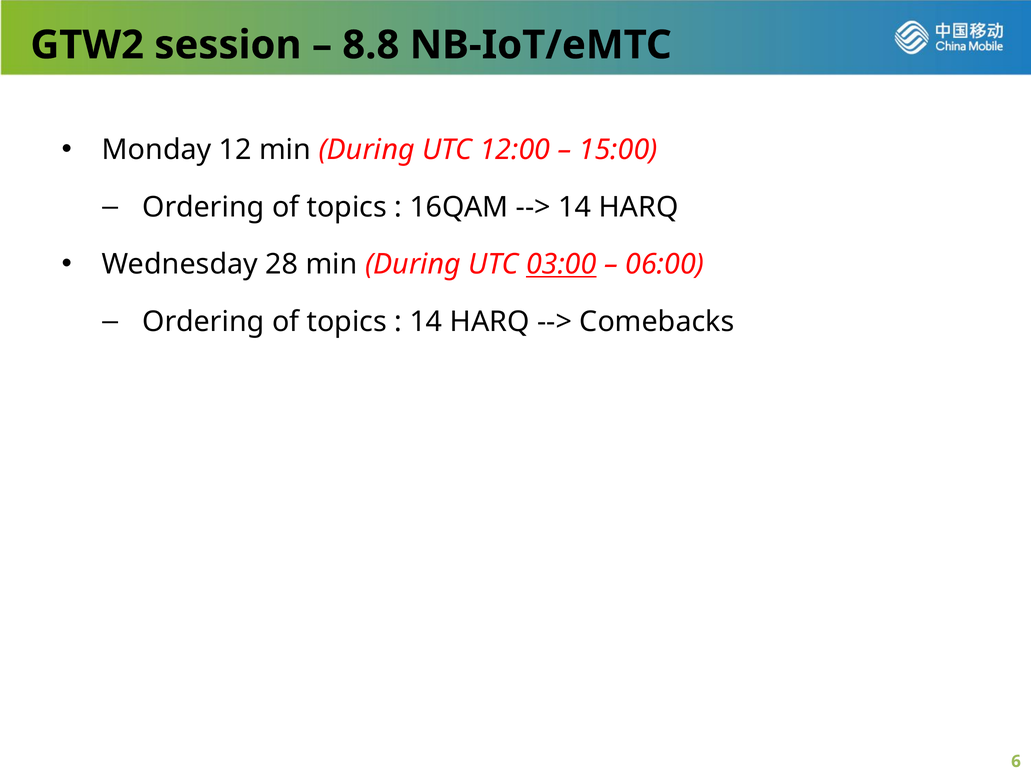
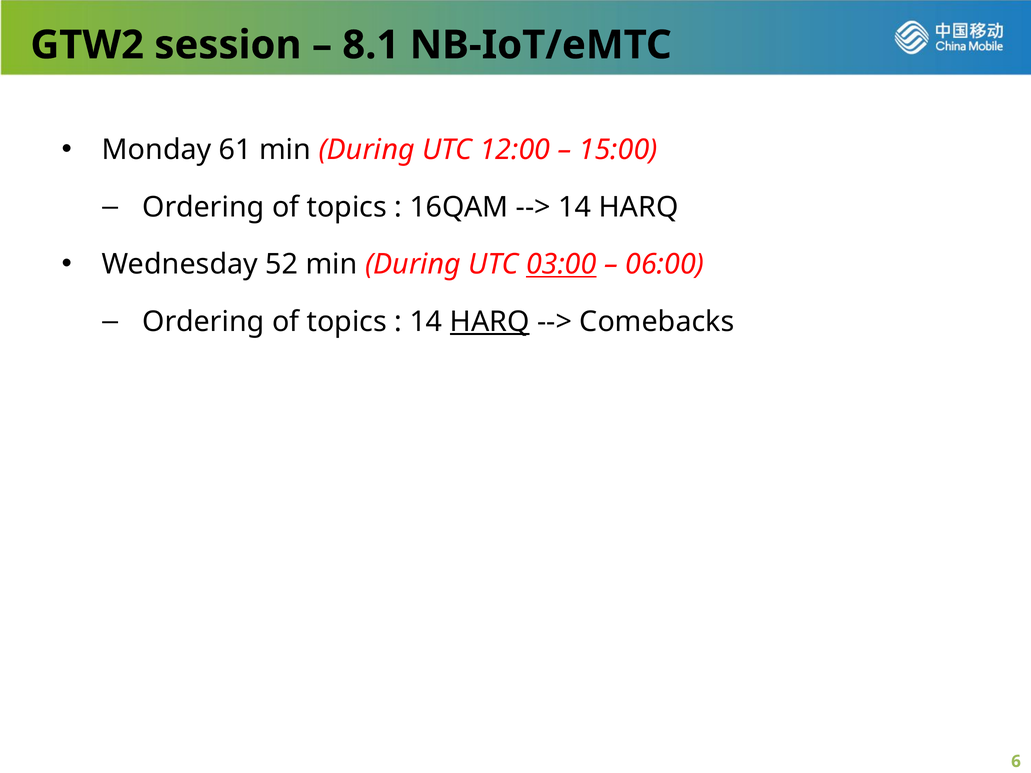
8.8: 8.8 -> 8.1
12: 12 -> 61
28: 28 -> 52
HARQ at (490, 322) underline: none -> present
